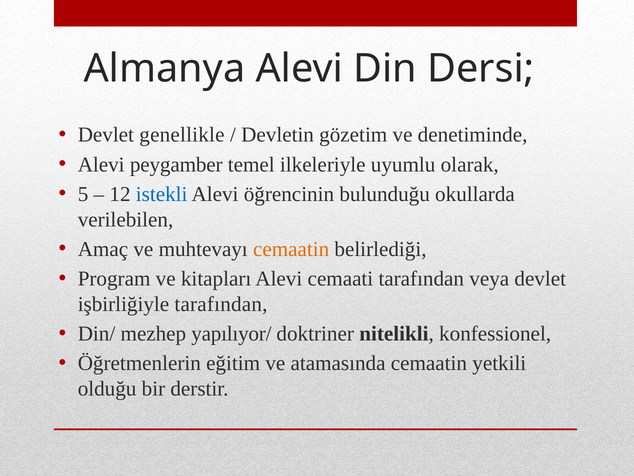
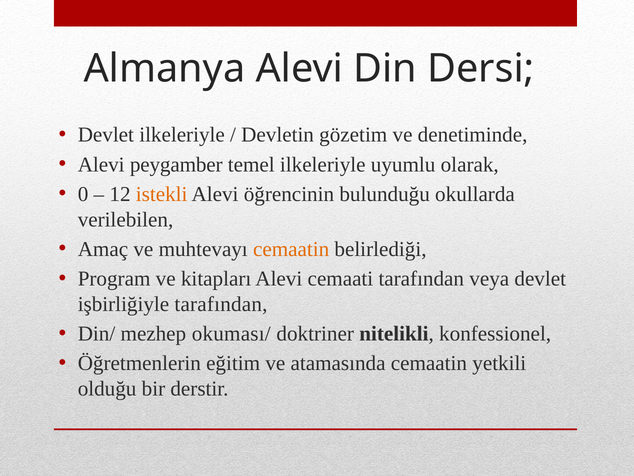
Devlet genellikle: genellikle -> ilkeleriyle
5: 5 -> 0
istekli colour: blue -> orange
yapılıyor/: yapılıyor/ -> okuması/
